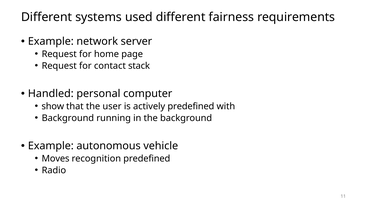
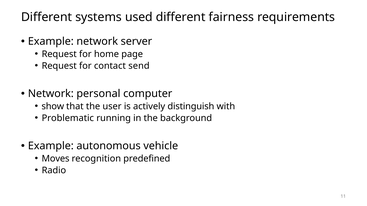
stack: stack -> send
Handled at (51, 94): Handled -> Network
actively predefined: predefined -> distinguish
Background at (68, 118): Background -> Problematic
